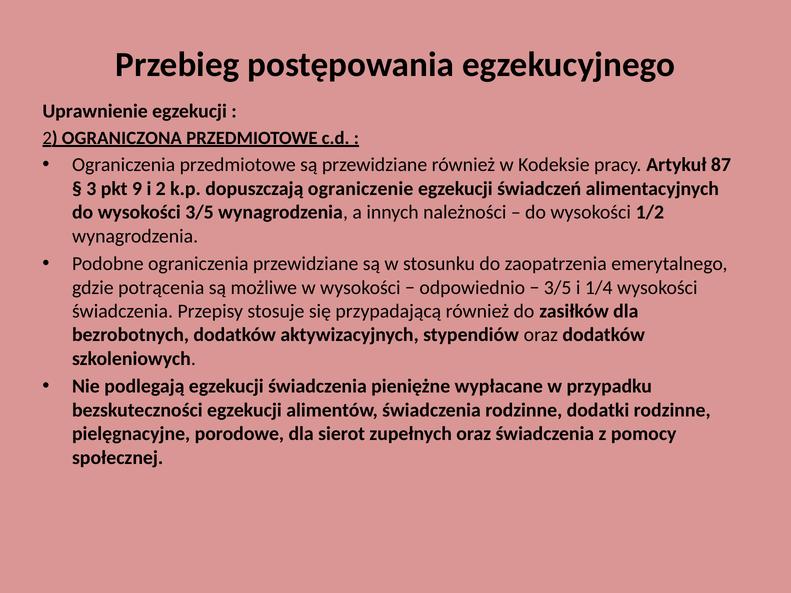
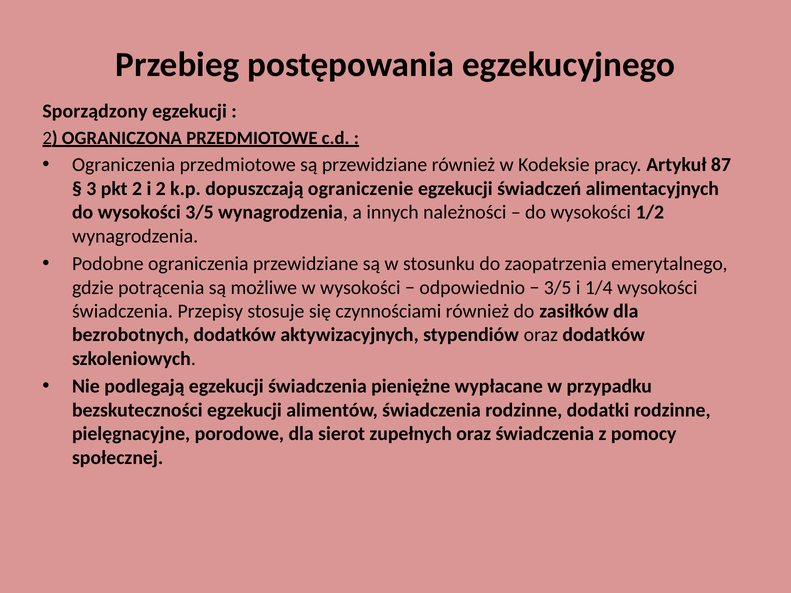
Uprawnienie: Uprawnienie -> Sporządzony
pkt 9: 9 -> 2
przypadającą: przypadającą -> czynnościami
